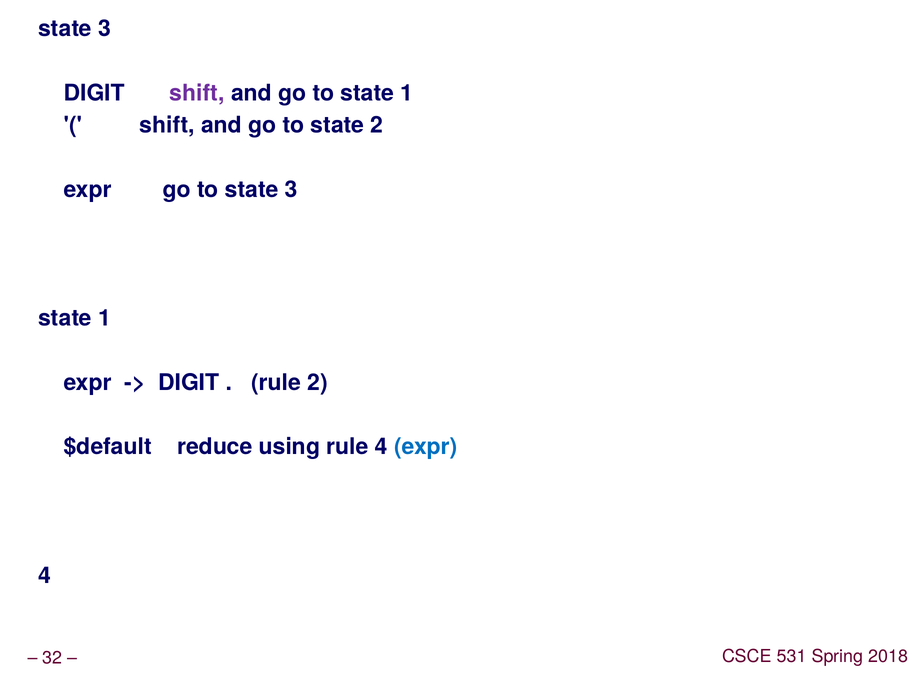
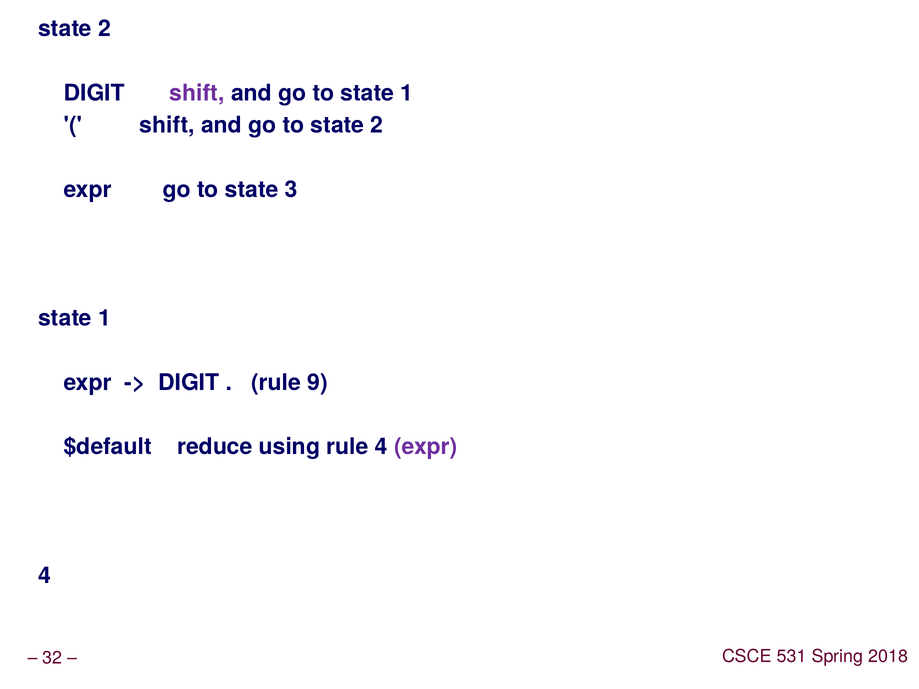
3 at (104, 29): 3 -> 2
rule 2: 2 -> 9
expr at (426, 447) colour: blue -> purple
